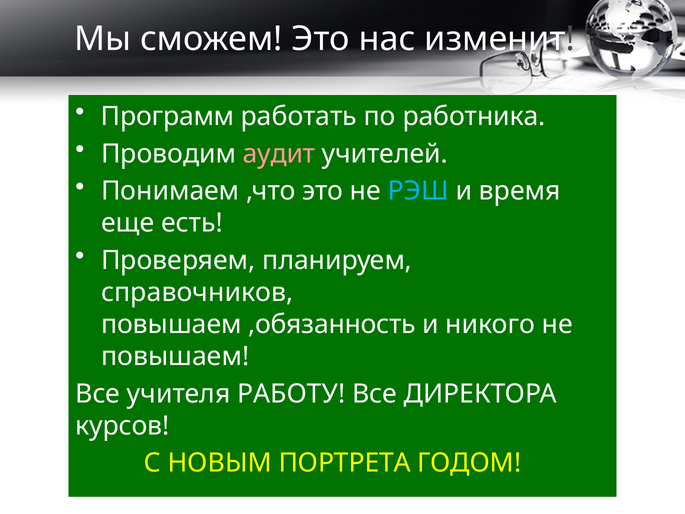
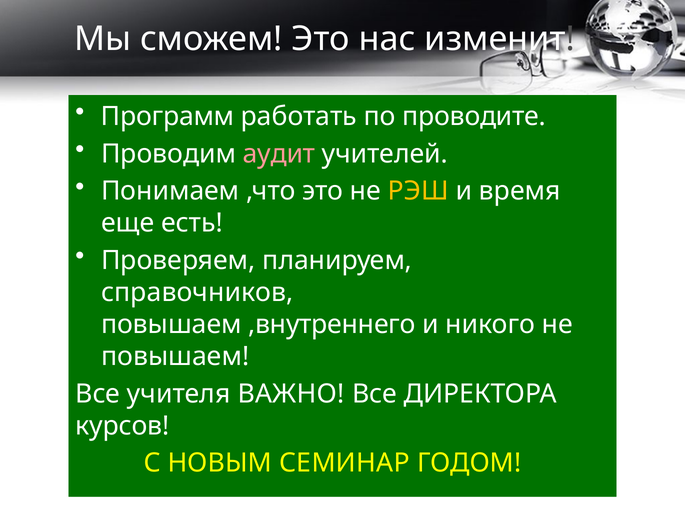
работника: работника -> проводите
РЭШ colour: light blue -> yellow
,обязанность: ,обязанность -> ,внутреннего
РАБОТУ: РАБОТУ -> ВАЖНО
ПОРТРЕТА: ПОРТРЕТА -> СЕМИНАР
